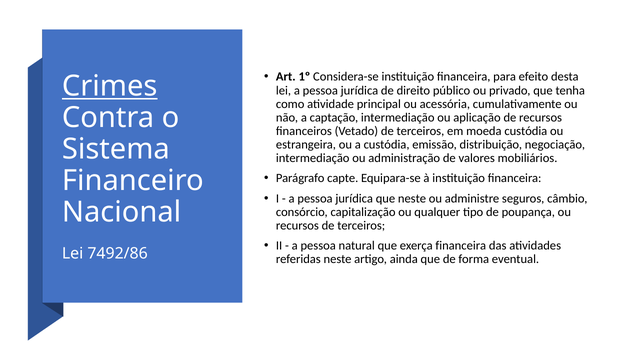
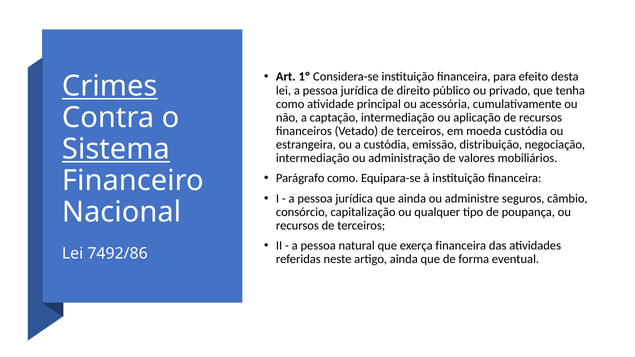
Sistema underline: none -> present
Parágrafo capte: capte -> como
que neste: neste -> ainda
